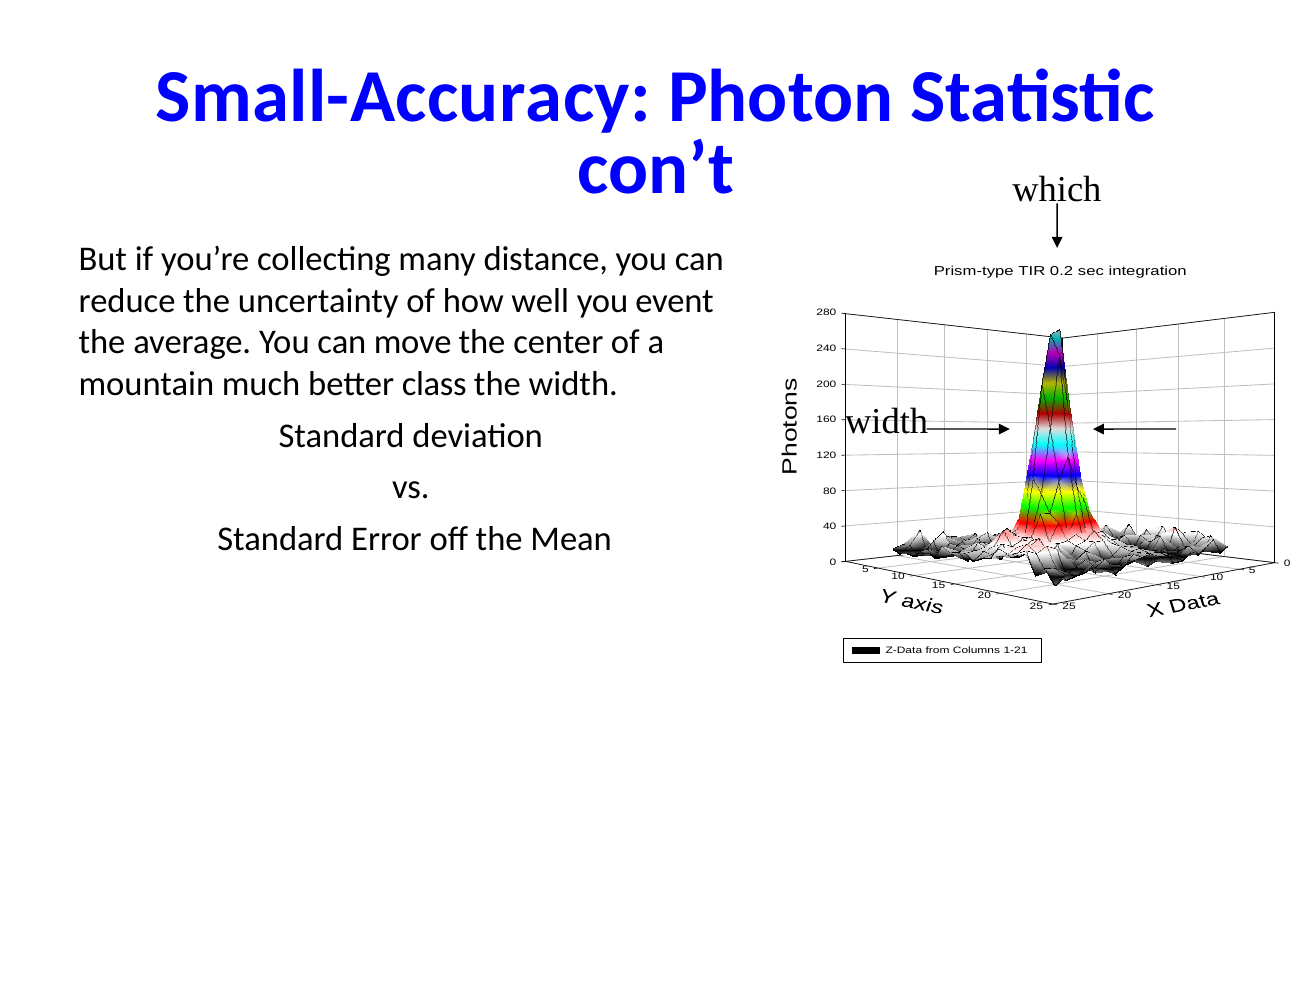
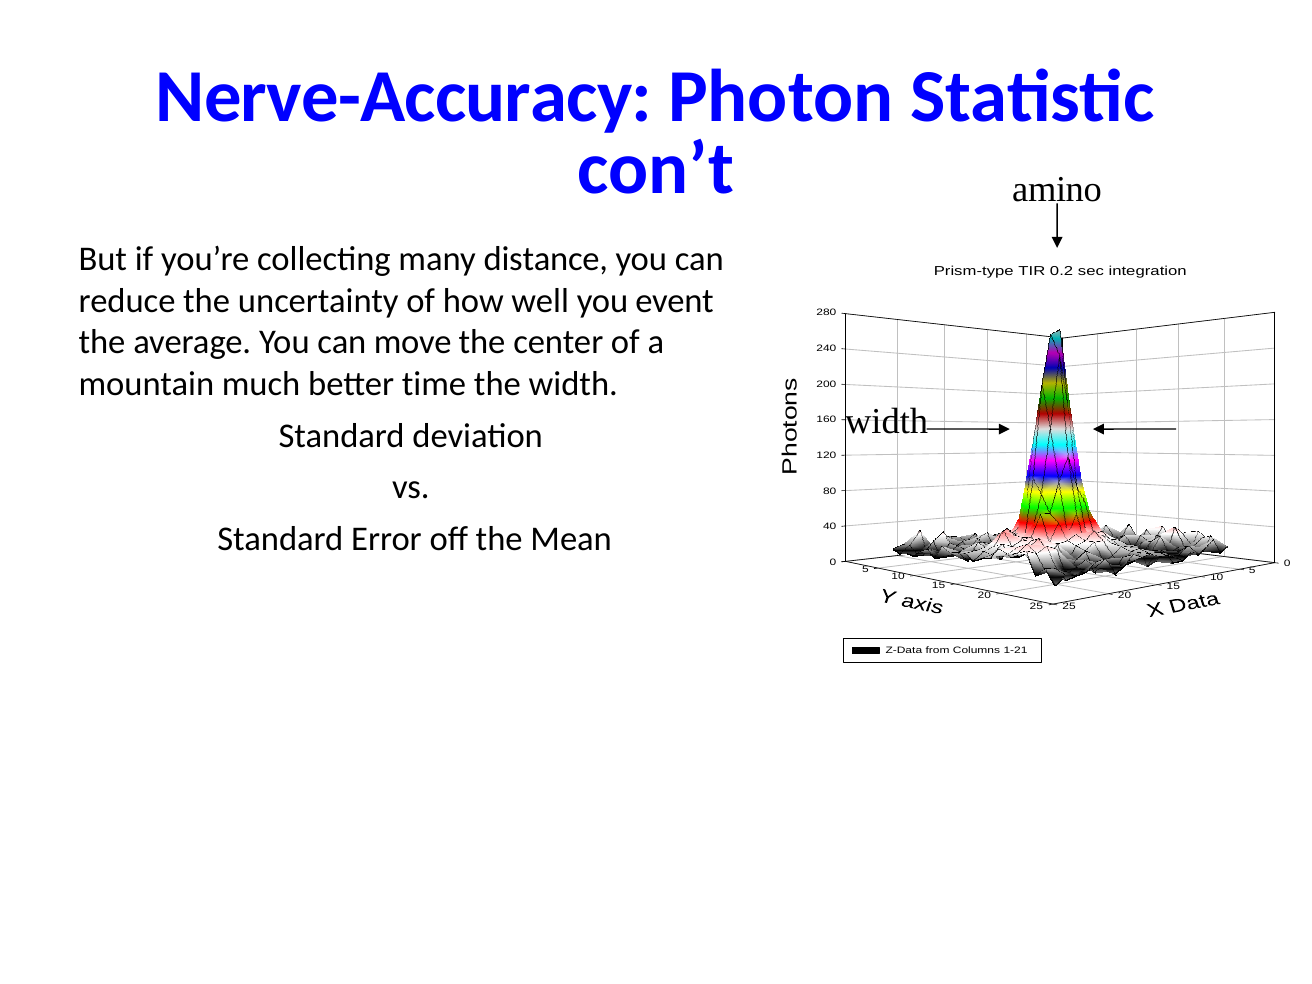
Small-Accuracy: Small-Accuracy -> Nerve-Accuracy
which: which -> amino
class: class -> time
